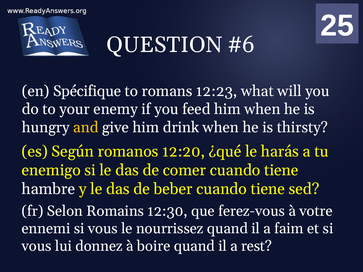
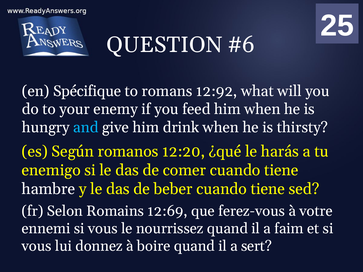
12:23: 12:23 -> 12:92
and colour: yellow -> light blue
12:30: 12:30 -> 12:69
rest: rest -> sert
